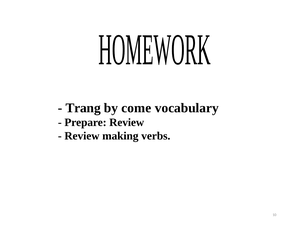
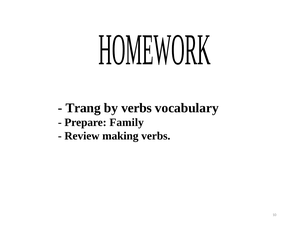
by come: come -> verbs
Prepare Review: Review -> Family
